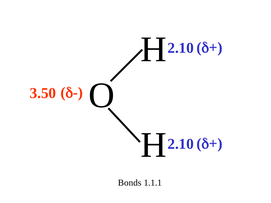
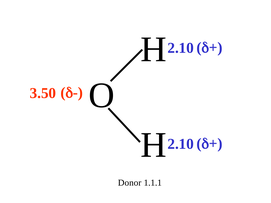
Bonds: Bonds -> Donor
